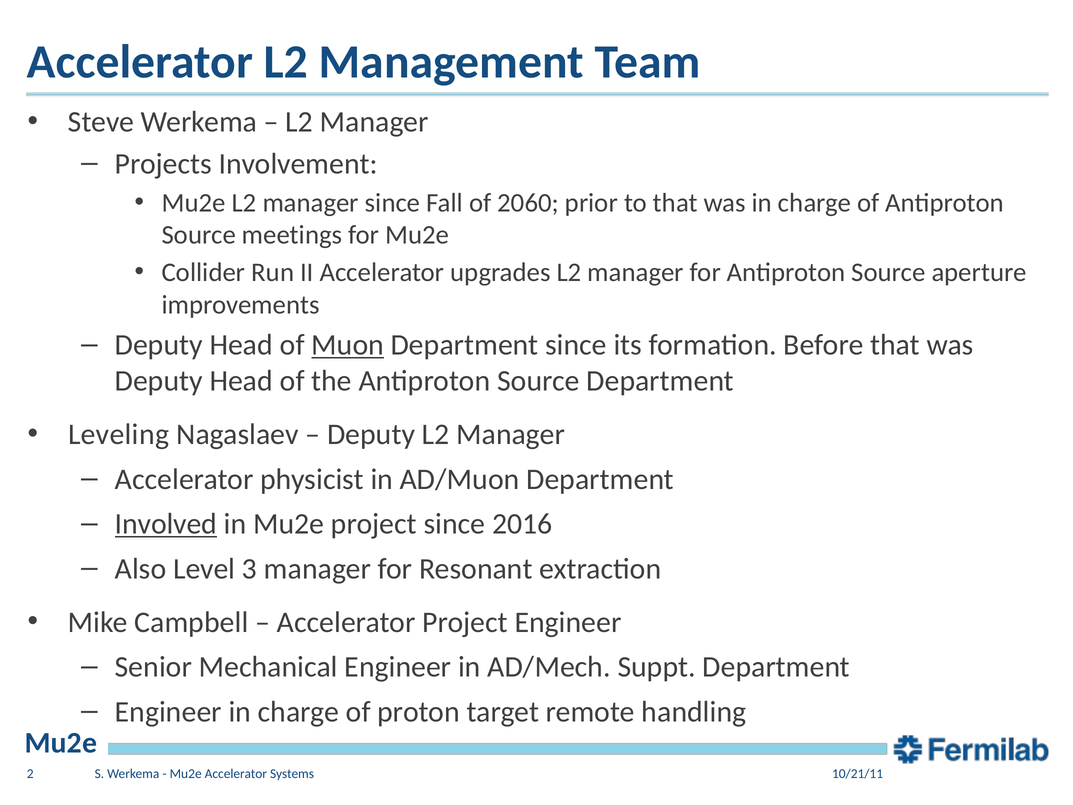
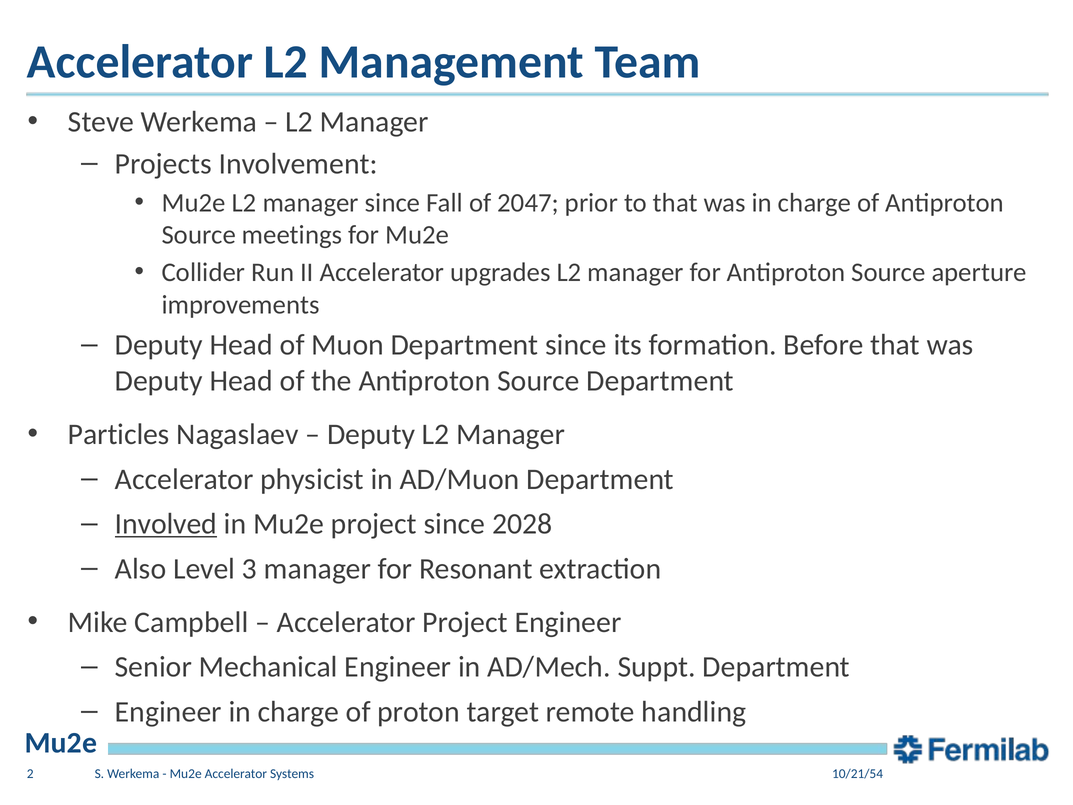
2060: 2060 -> 2047
Muon underline: present -> none
Leveling: Leveling -> Particles
2016: 2016 -> 2028
10/21/11: 10/21/11 -> 10/21/54
